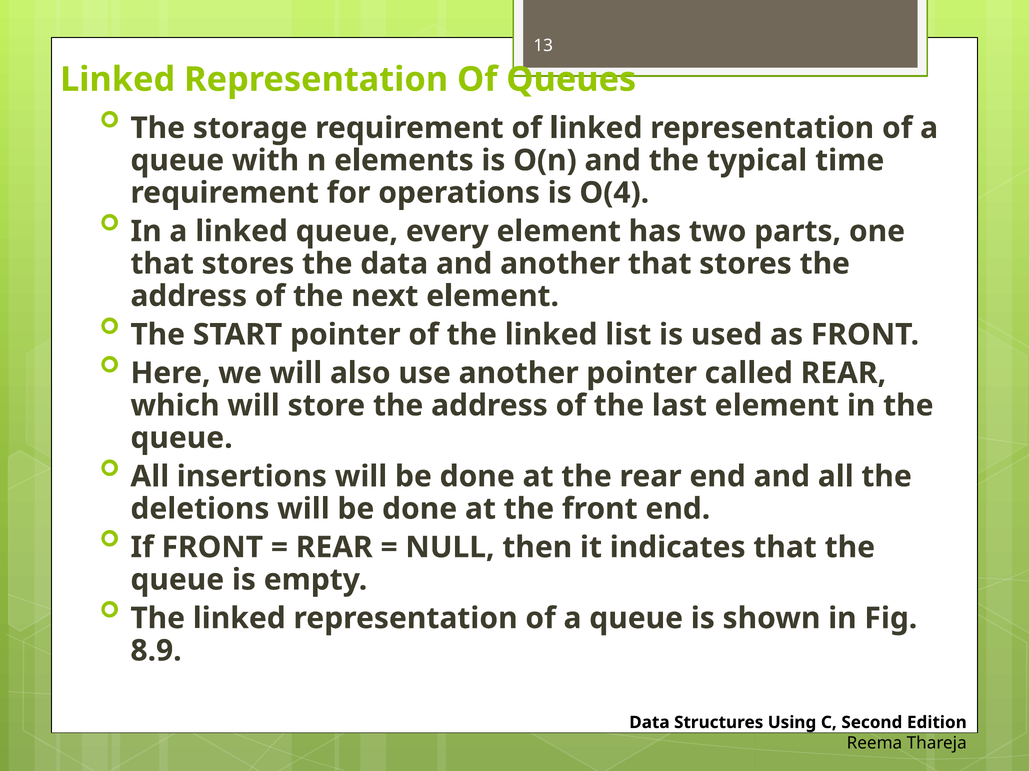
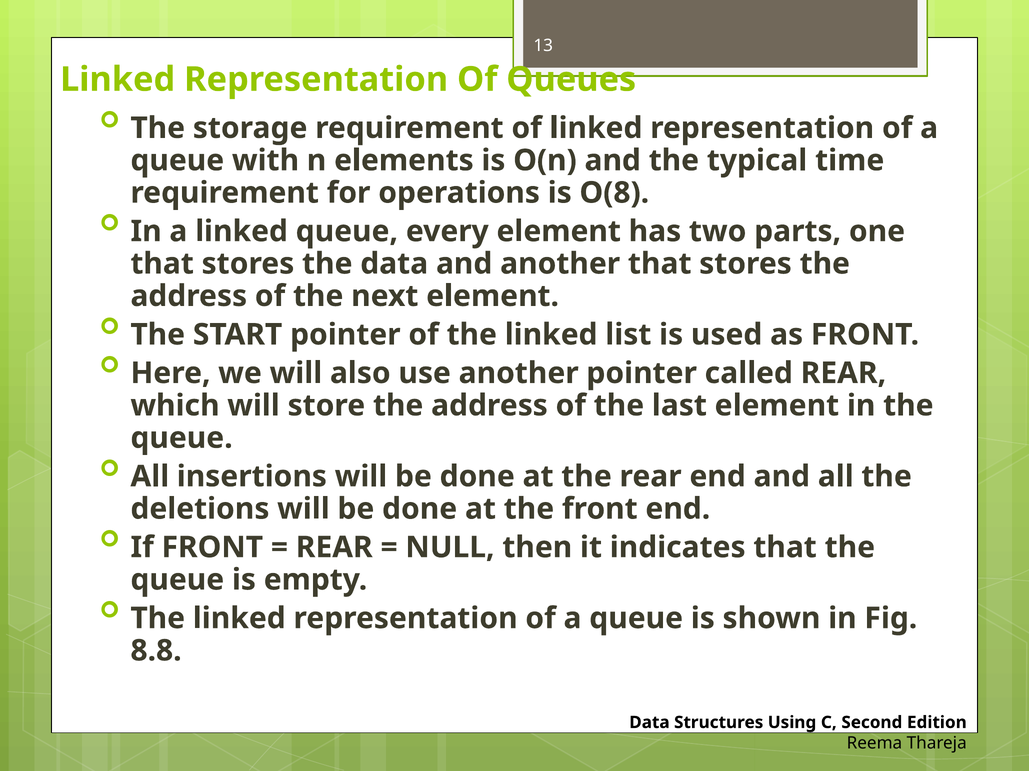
O(4: O(4 -> O(8
8.9: 8.9 -> 8.8
